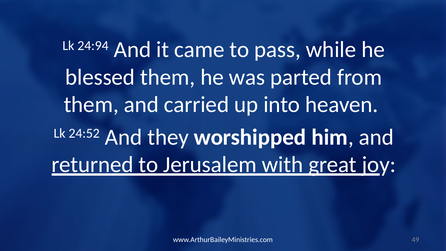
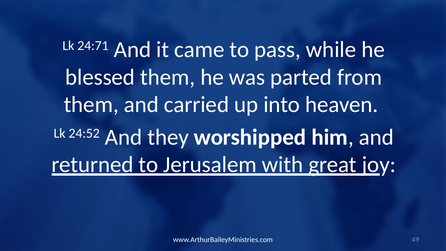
24:94: 24:94 -> 24:71
